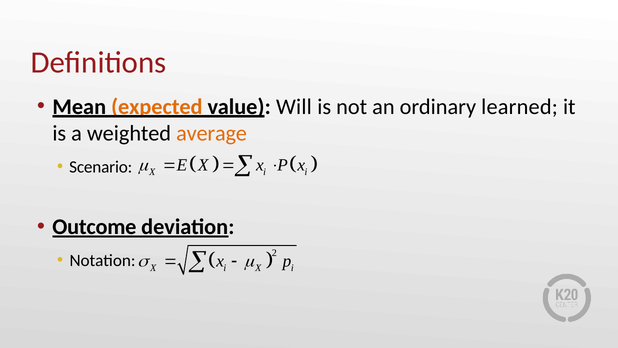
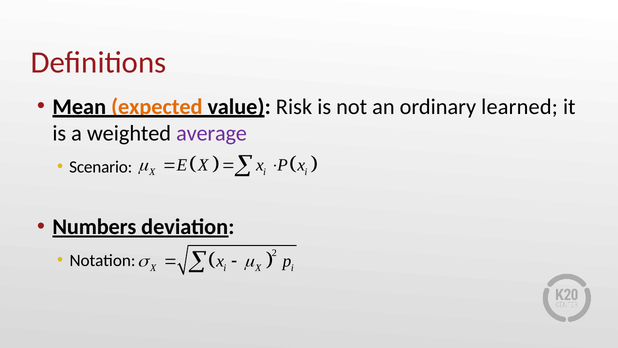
Will: Will -> Risk
average colour: orange -> purple
Outcome: Outcome -> Numbers
